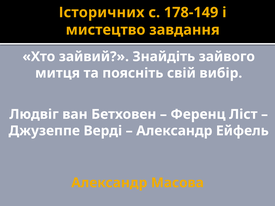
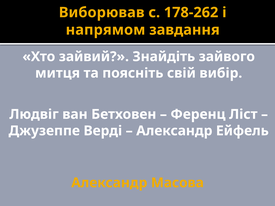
Історичних: Історичних -> Виборював
178-149: 178-149 -> 178-262
мистецтво: мистецтво -> напрямом
